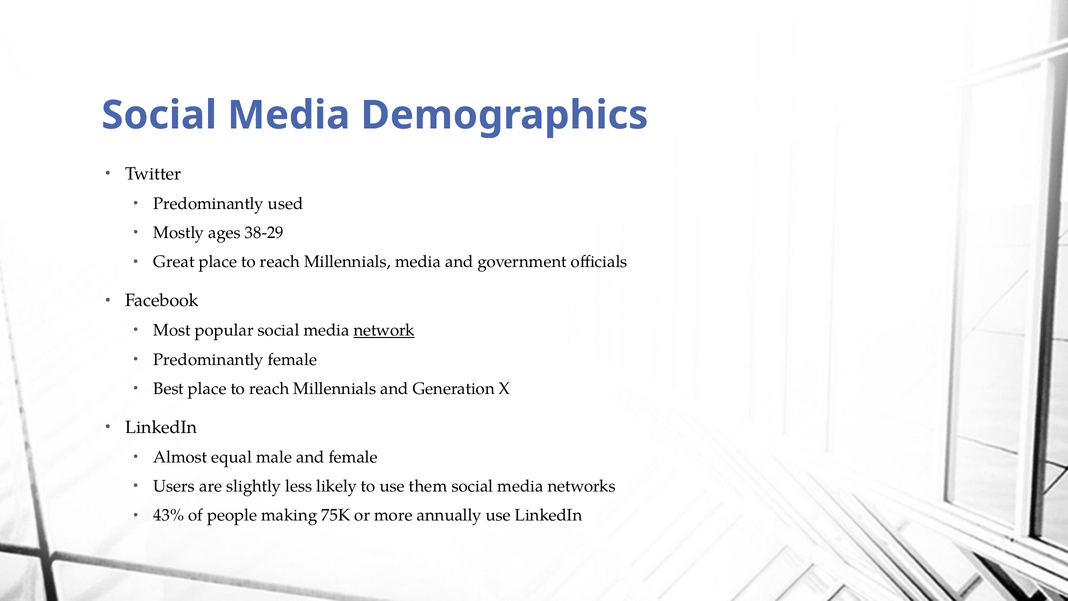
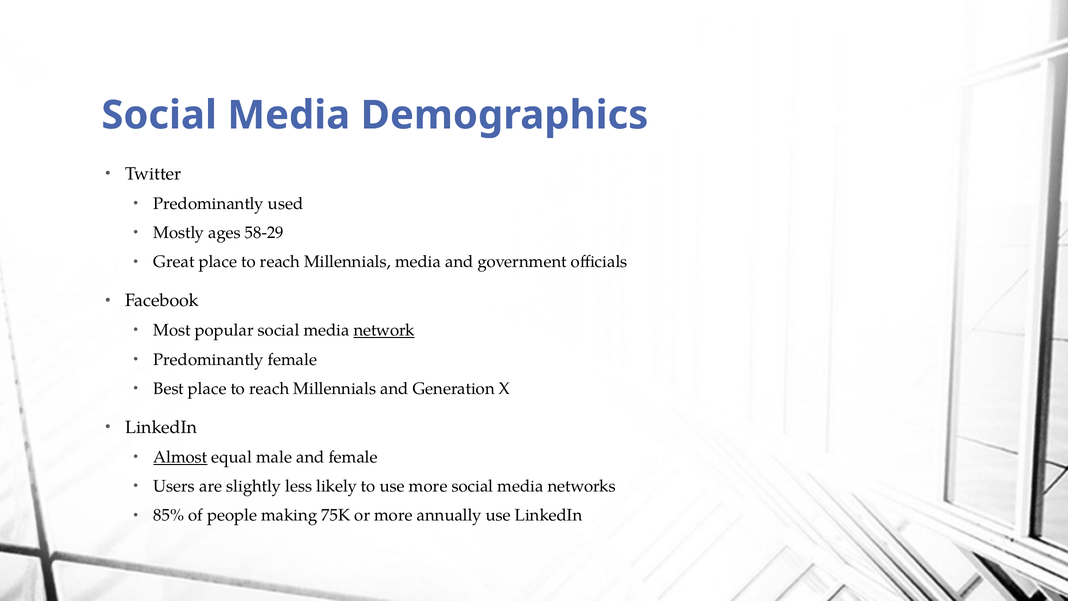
38-29: 38-29 -> 58-29
Almost underline: none -> present
use them: them -> more
43%: 43% -> 85%
